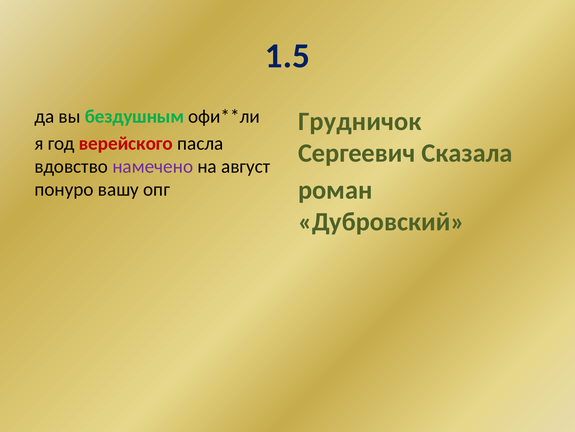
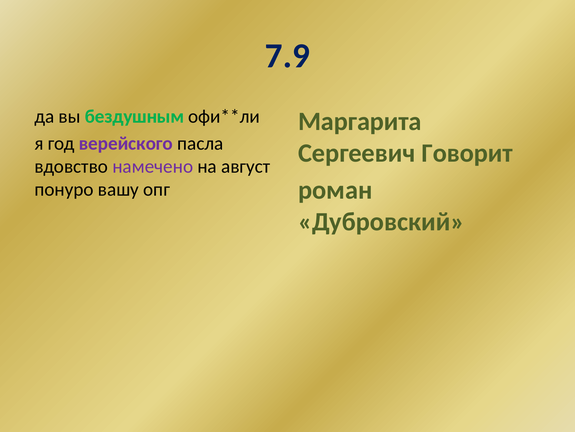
1.5: 1.5 -> 7.9
Грудничок: Грудничок -> Маргарита
верейского colour: red -> purple
Сказала: Сказала -> Говорит
